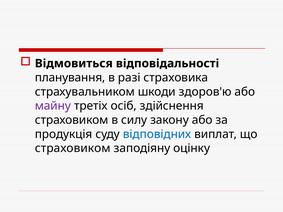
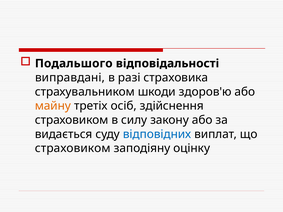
Відмовиться: Відмовиться -> Подальшого
планування: планування -> виправдані
майну colour: purple -> orange
продукція: продукція -> видається
